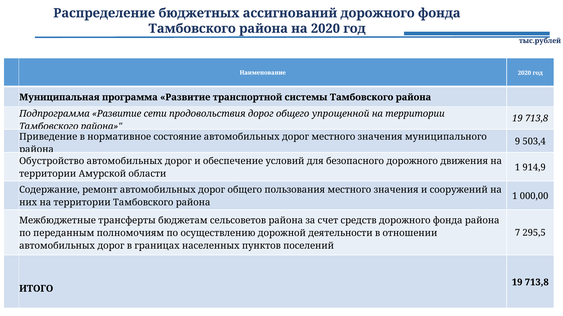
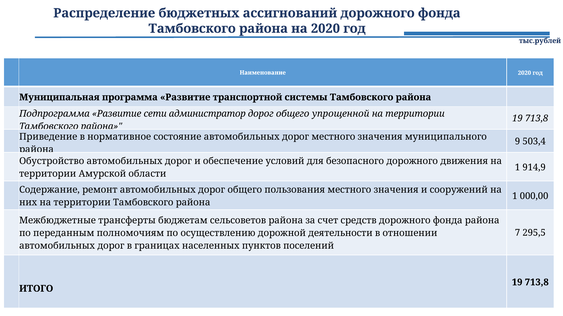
продовольствия: продовольствия -> администратор
